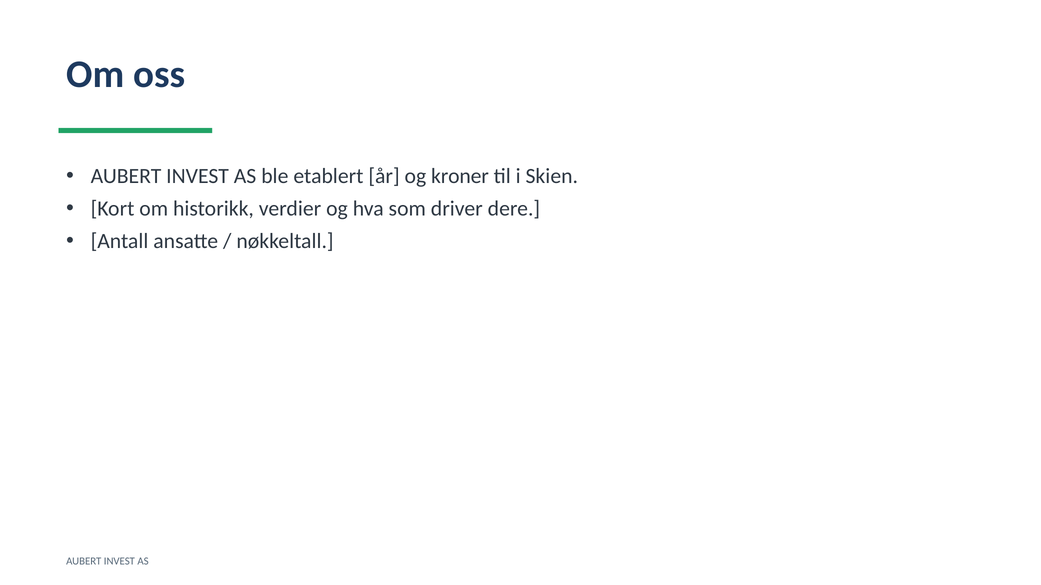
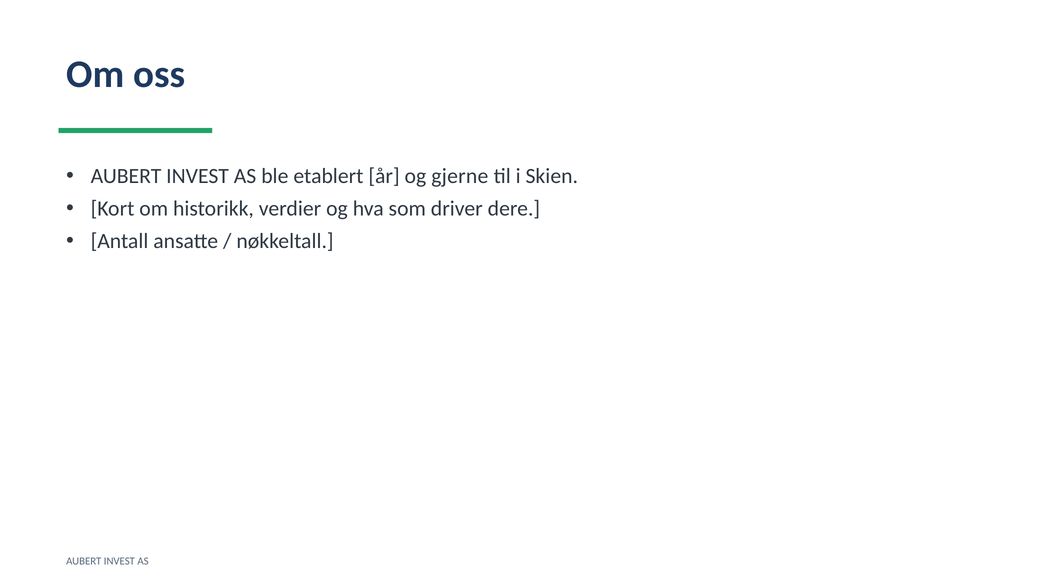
kroner: kroner -> gjerne
